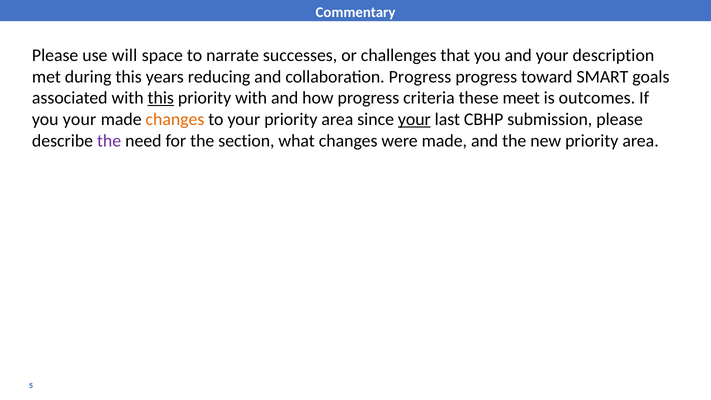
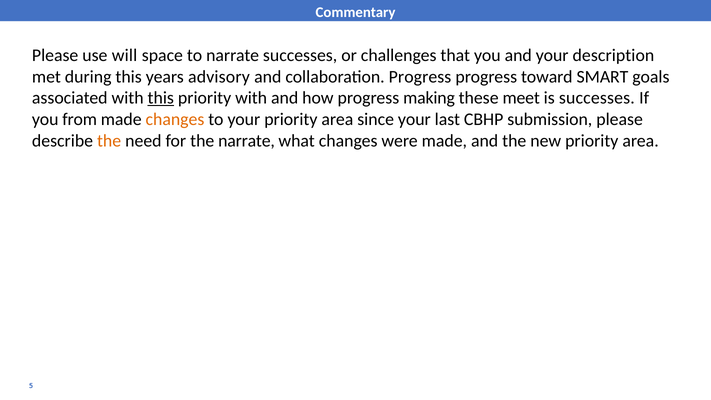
reducing: reducing -> advisory
criteria: criteria -> making
is outcomes: outcomes -> successes
you your: your -> from
your at (414, 119) underline: present -> none
the at (109, 141) colour: purple -> orange
the section: section -> narrate
